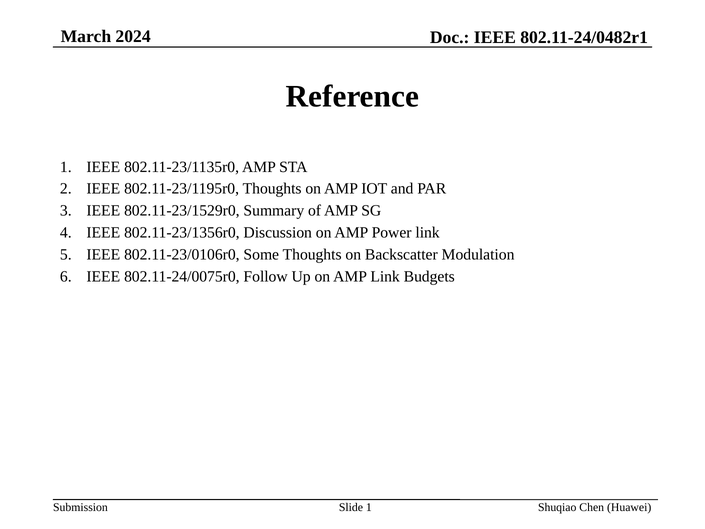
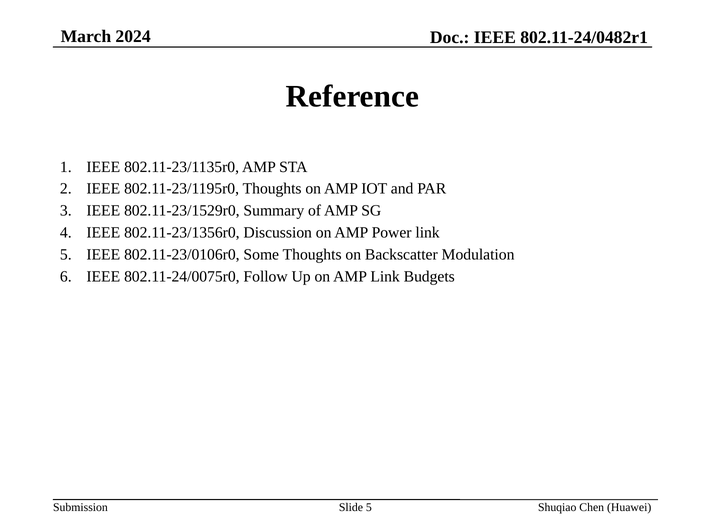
Slide 1: 1 -> 5
